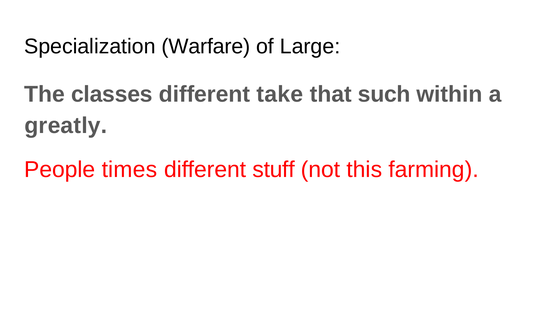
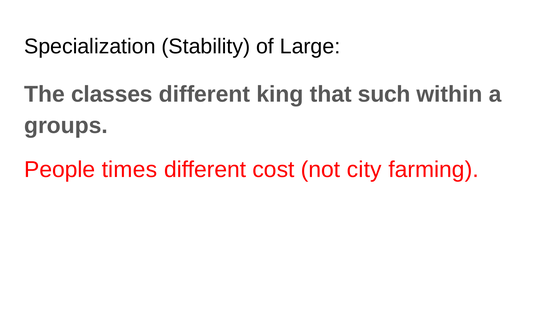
Warfare: Warfare -> Stability
take: take -> king
greatly: greatly -> groups
stuff: stuff -> cost
this: this -> city
